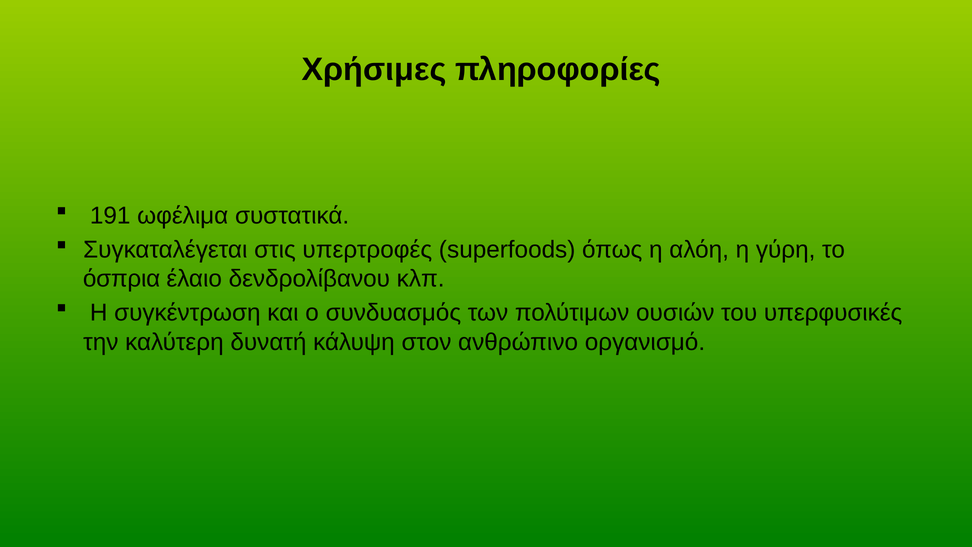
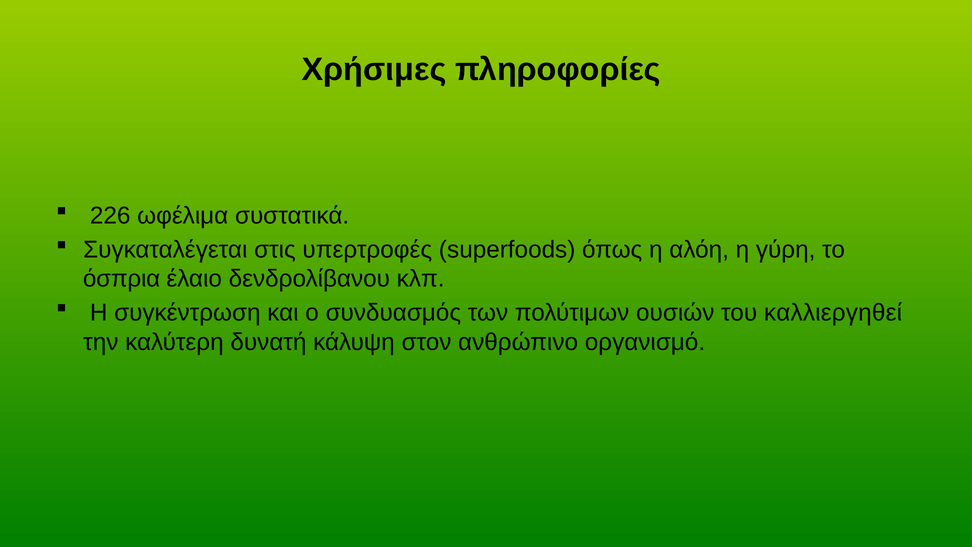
191: 191 -> 226
υπερφυσικές: υπερφυσικές -> καλλιεργηθεί
